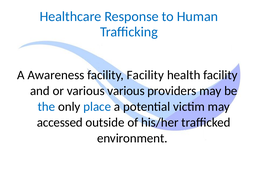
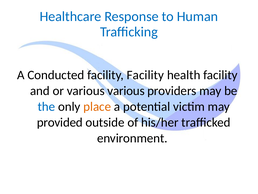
Awareness: Awareness -> Conducted
place colour: blue -> orange
accessed: accessed -> provided
